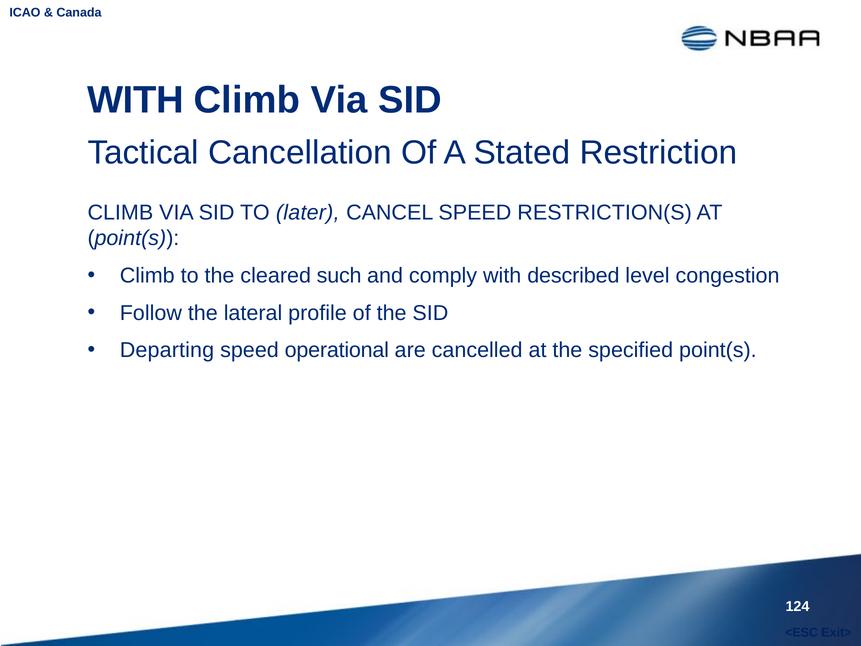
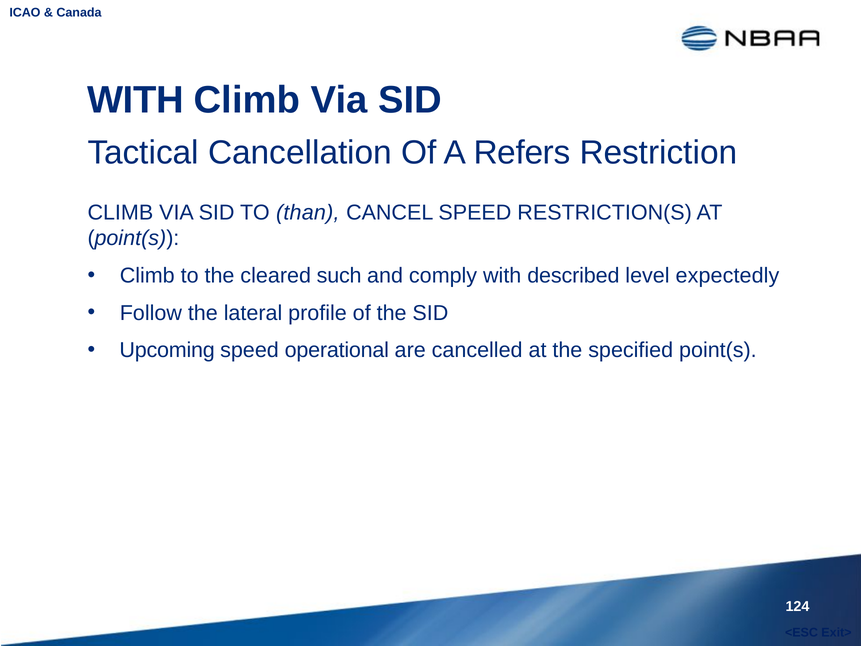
Stated: Stated -> Refers
later: later -> than
congestion: congestion -> expectedly
Departing: Departing -> Upcoming
